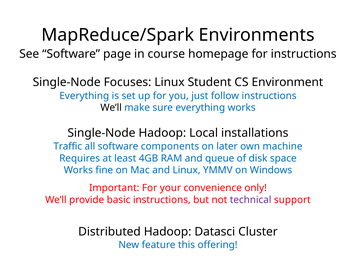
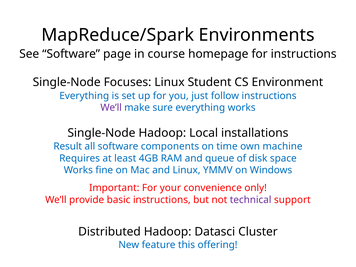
We’ll at (111, 108) colour: black -> purple
Traffic: Traffic -> Result
later: later -> time
